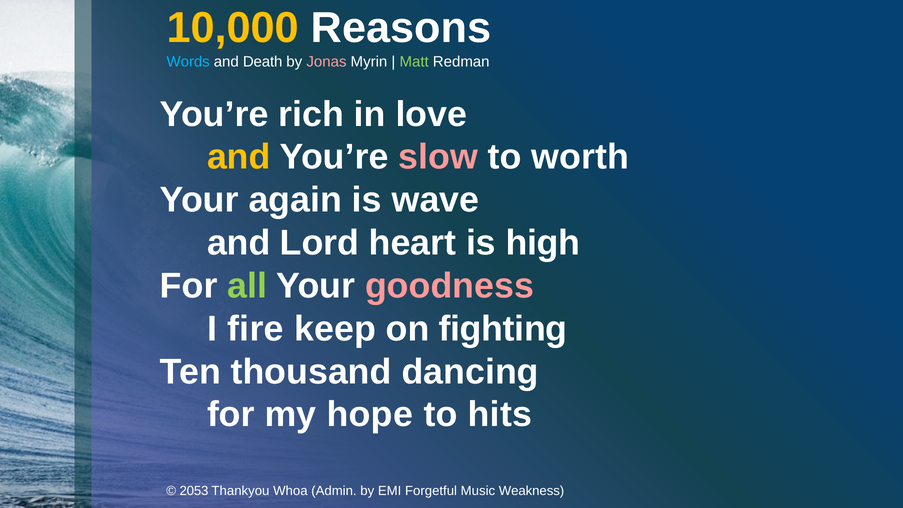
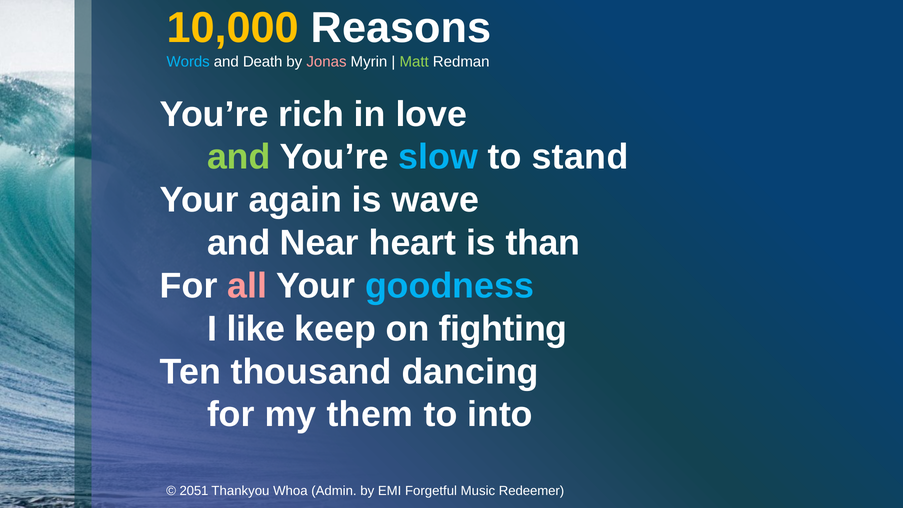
and at (239, 157) colour: yellow -> light green
slow colour: pink -> light blue
worth: worth -> stand
Lord: Lord -> Near
high: high -> than
all colour: light green -> pink
goodness colour: pink -> light blue
fire: fire -> like
hope: hope -> them
hits: hits -> into
2053: 2053 -> 2051
Weakness: Weakness -> Redeemer
